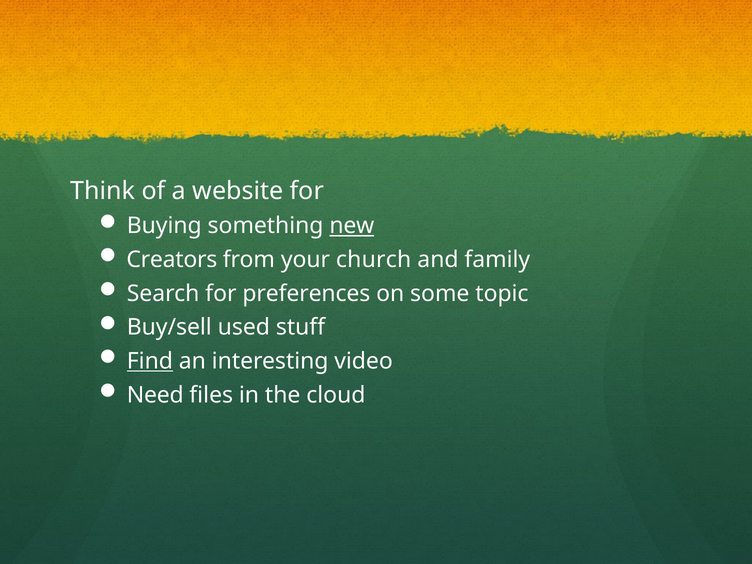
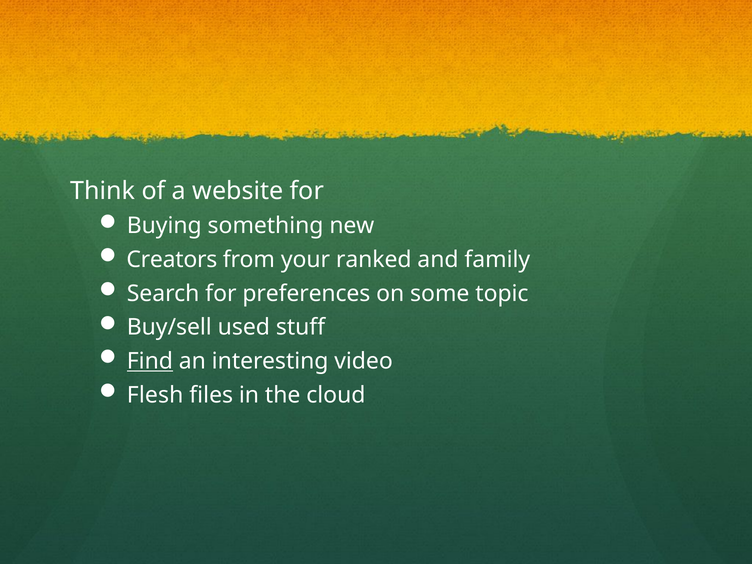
new underline: present -> none
church: church -> ranked
Need: Need -> Flesh
